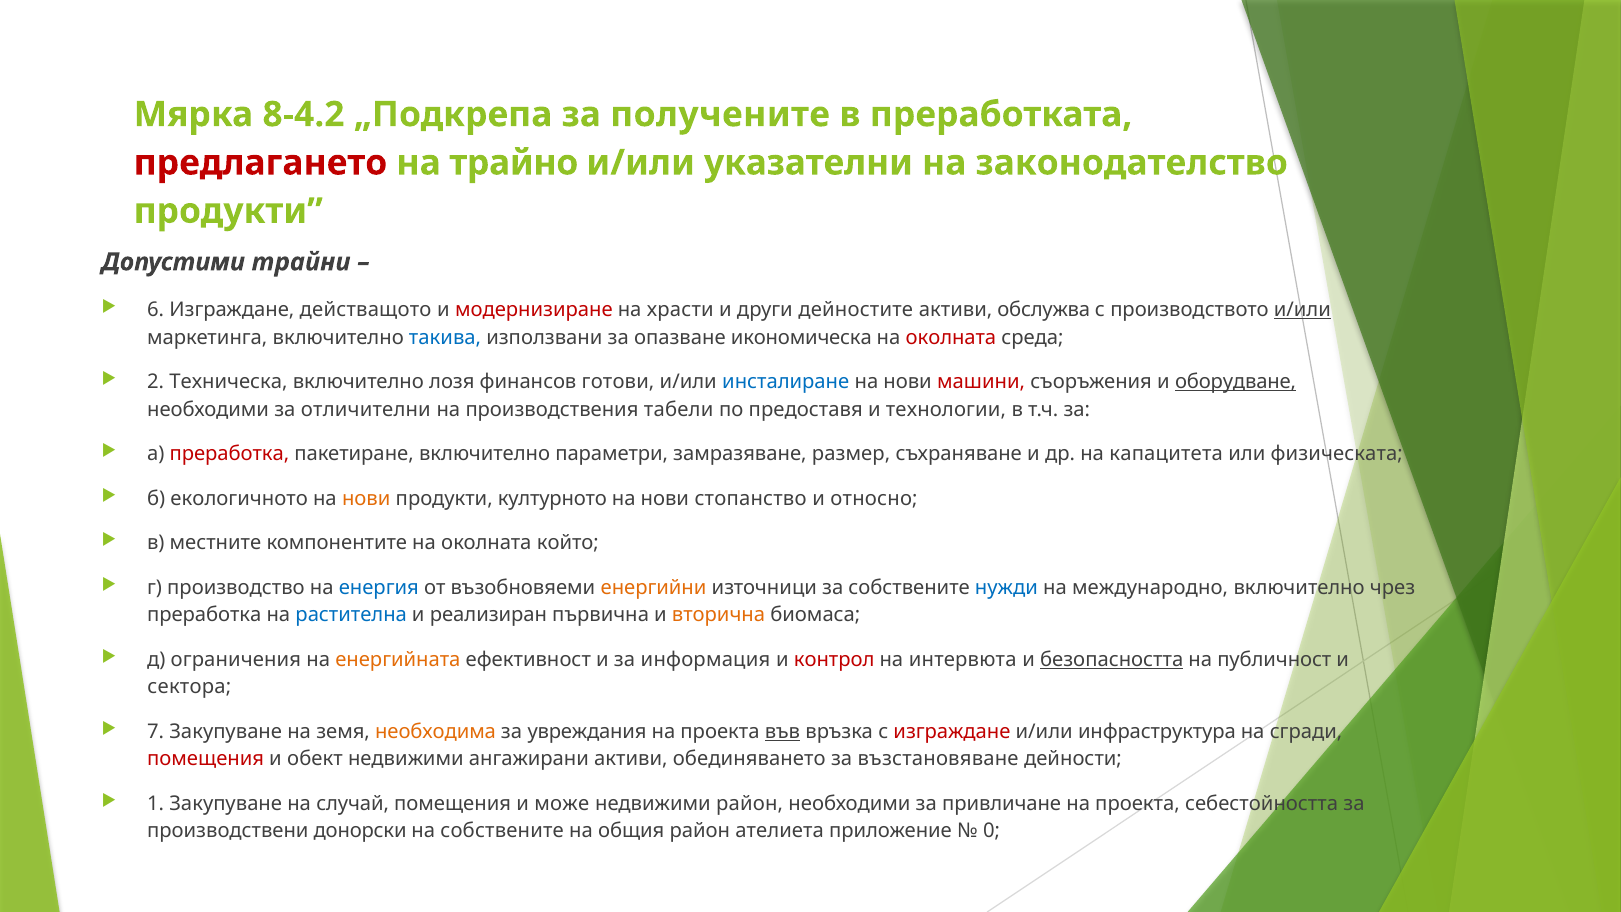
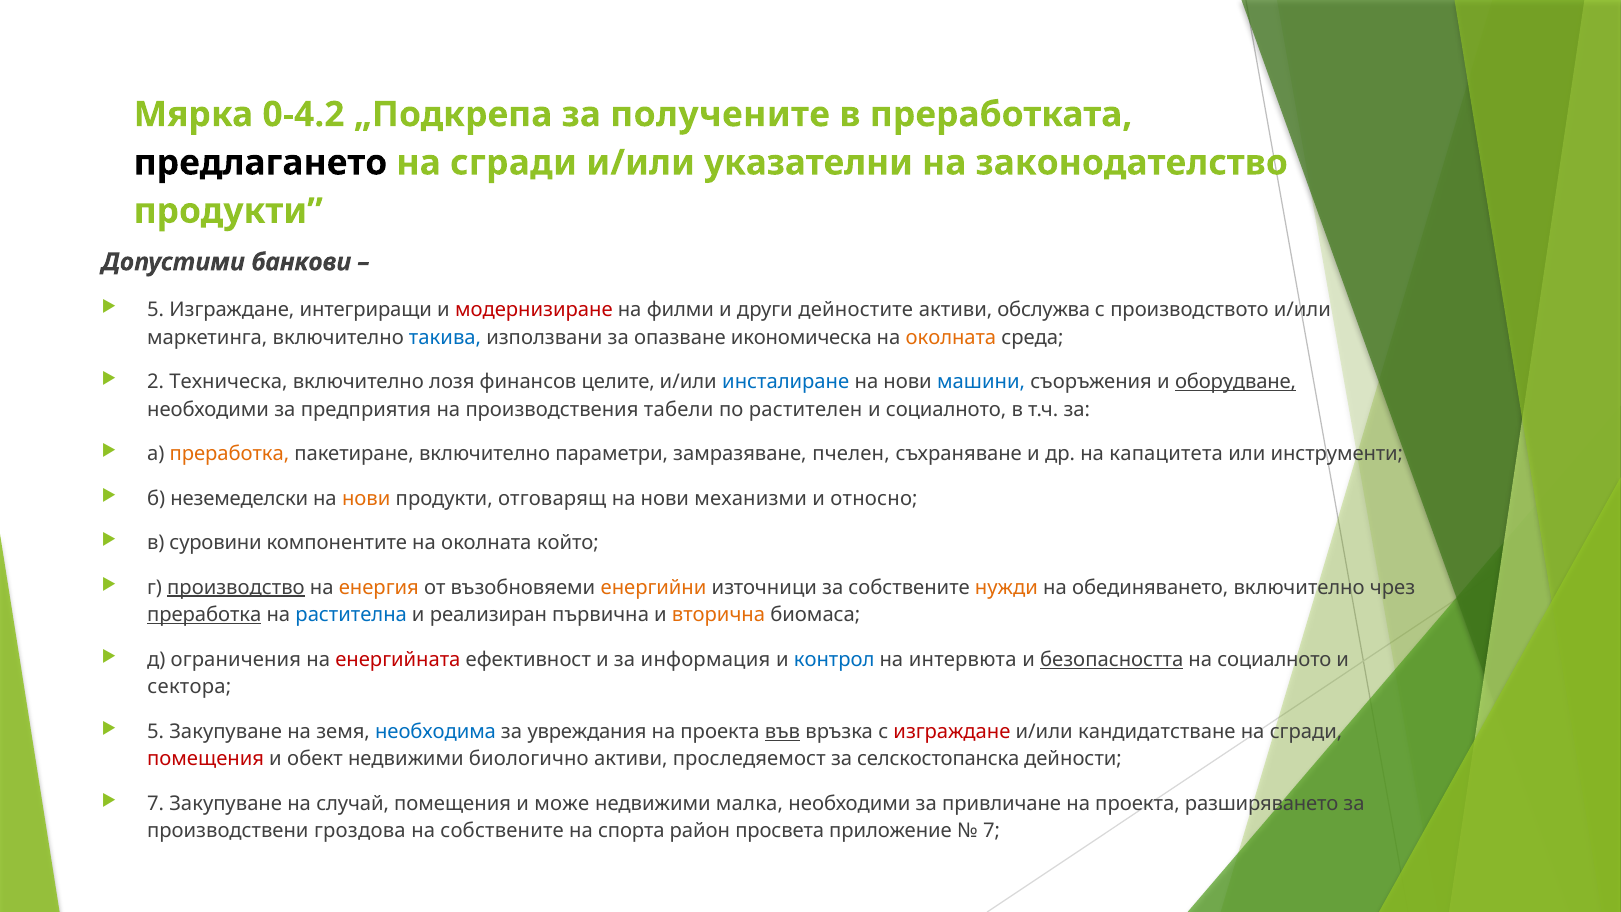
8-4.2: 8-4.2 -> 0-4.2
предлагането colour: red -> black
трайно at (514, 163): трайно -> сгради
трайни: трайни -> банкови
6 at (156, 310): 6 -> 5
действащото: действащото -> интегриращи
храсти: храсти -> филми
и/или at (1302, 310) underline: present -> none
околната at (951, 337) colour: red -> orange
готови: готови -> целите
машини colour: red -> blue
отличителни: отличителни -> предприятия
предоставя: предоставя -> растителен
и технологии: технологии -> социалното
преработка at (229, 454) colour: red -> orange
размер: размер -> пчелен
физическата: физическата -> инструменти
екологичното: екологичното -> неземеделски
културното: културното -> отговарящ
стопанство: стопанство -> механизми
местните: местните -> суровини
производство underline: none -> present
енергия colour: blue -> orange
нужди colour: blue -> orange
международно: международно -> обединяването
преработка at (204, 615) underline: none -> present
енергийната colour: orange -> red
контрол colour: red -> blue
на публичност: публичност -> социалното
7 at (156, 731): 7 -> 5
необходима colour: orange -> blue
инфраструктура: инфраструктура -> кандидатстване
ангажирани: ангажирани -> биологично
обединяването: обединяването -> проследяемост
възстановяване: възстановяване -> селскостопанска
1 at (156, 803): 1 -> 7
недвижими район: район -> малка
себестойността: себестойността -> разширяването
донорски: донорски -> гроздова
общия: общия -> спорта
ателиета: ателиета -> просвета
0 at (992, 831): 0 -> 7
